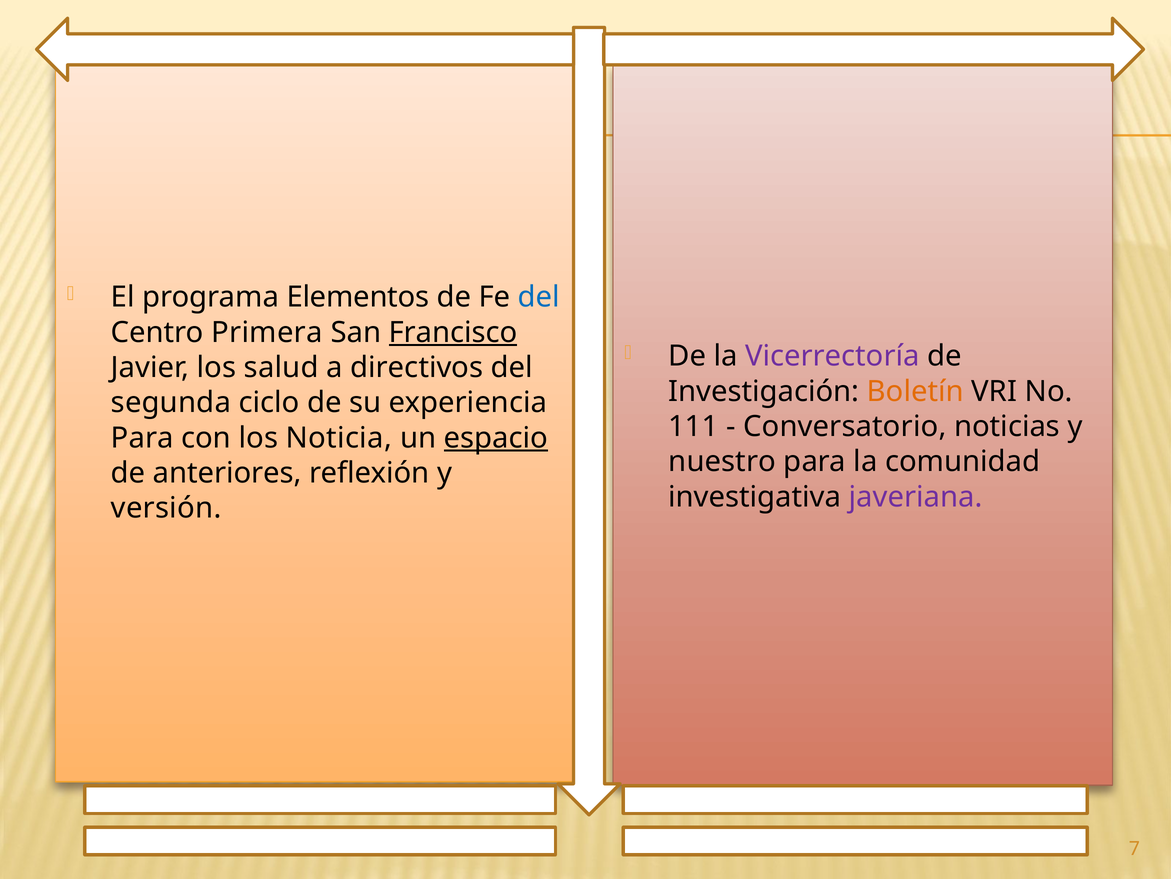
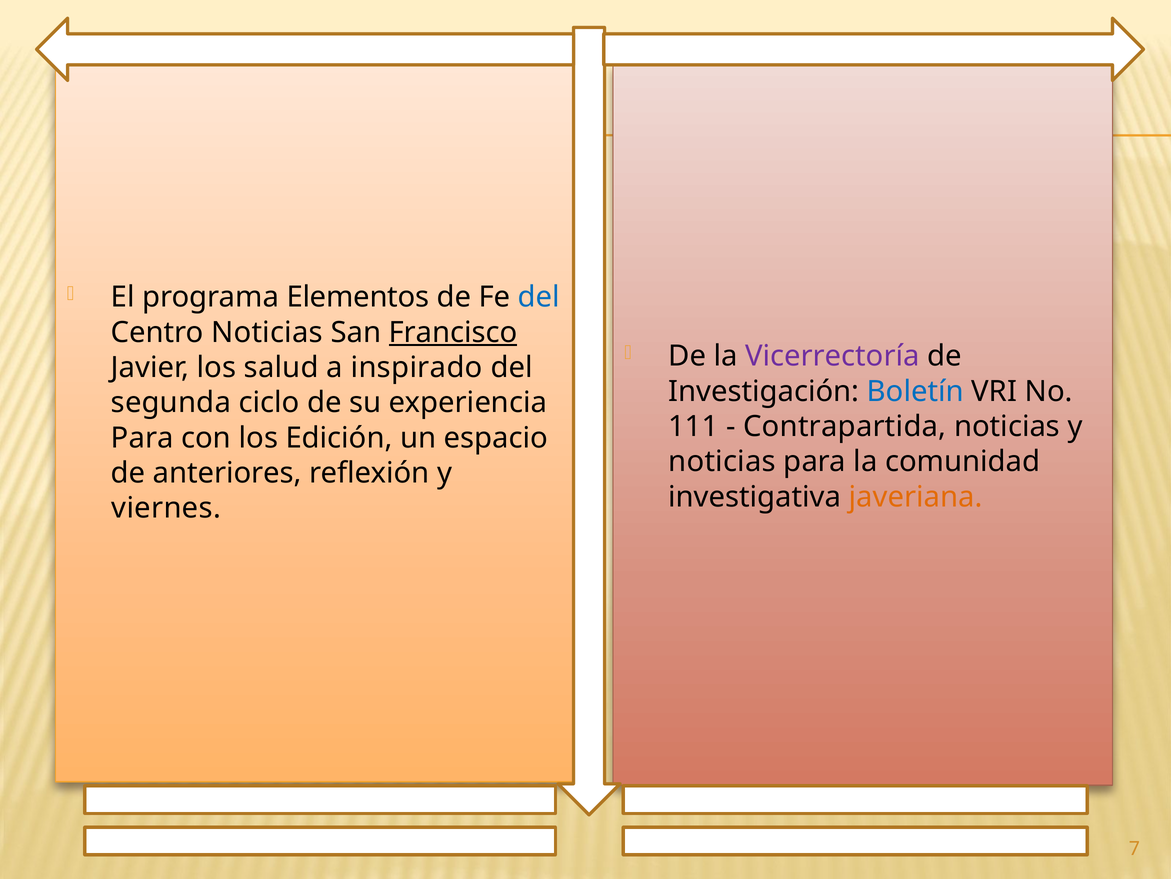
Centro Primera: Primera -> Noticias
directivos: directivos -> inspirado
Boletín colour: orange -> blue
Conversatorio: Conversatorio -> Contrapartida
Noticia: Noticia -> Edición
espacio underline: present -> none
nuestro at (722, 461): nuestro -> noticias
javeriana colour: purple -> orange
versión: versión -> viernes
